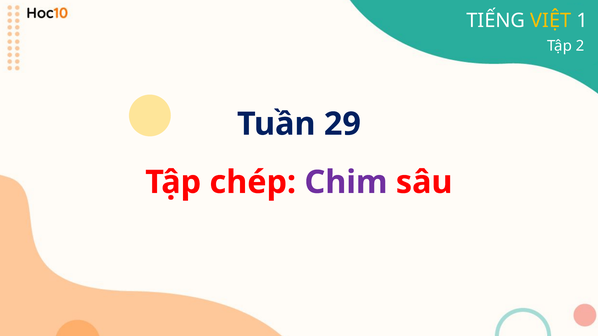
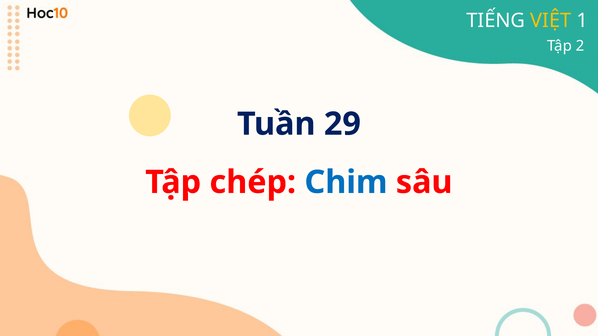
Chim colour: purple -> blue
